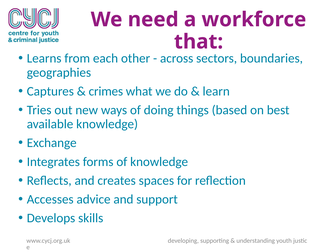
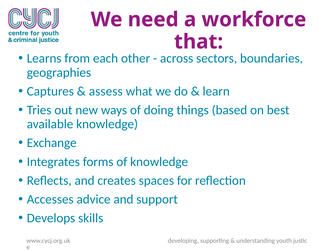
crimes: crimes -> assess
